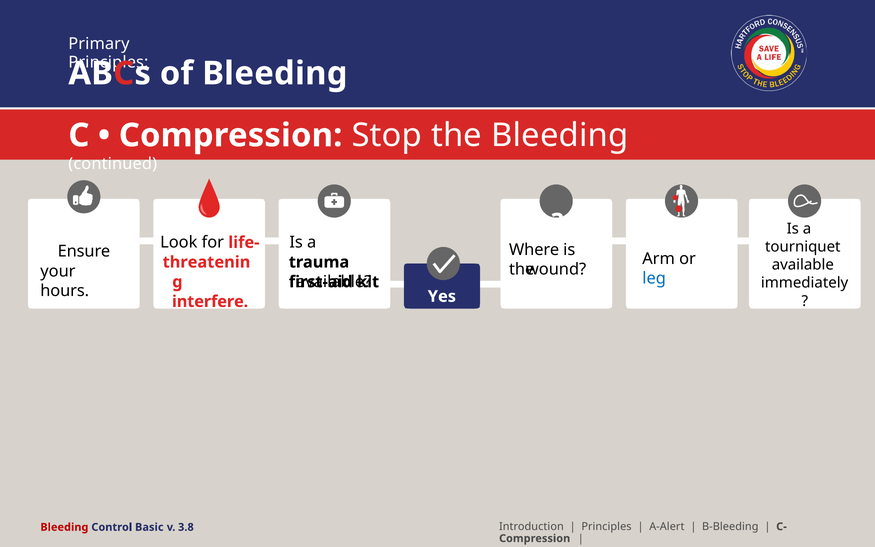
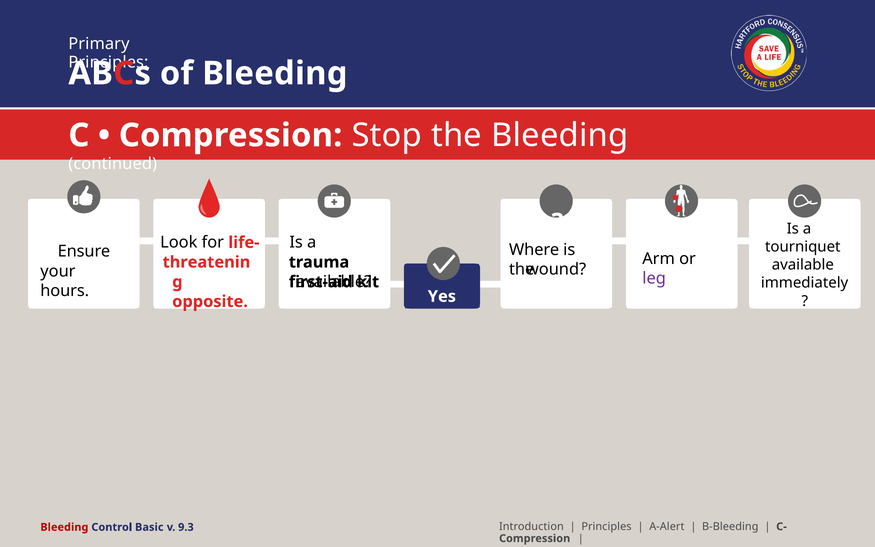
leg colour: blue -> purple
interfere: interfere -> opposite
3.8: 3.8 -> 9.3
